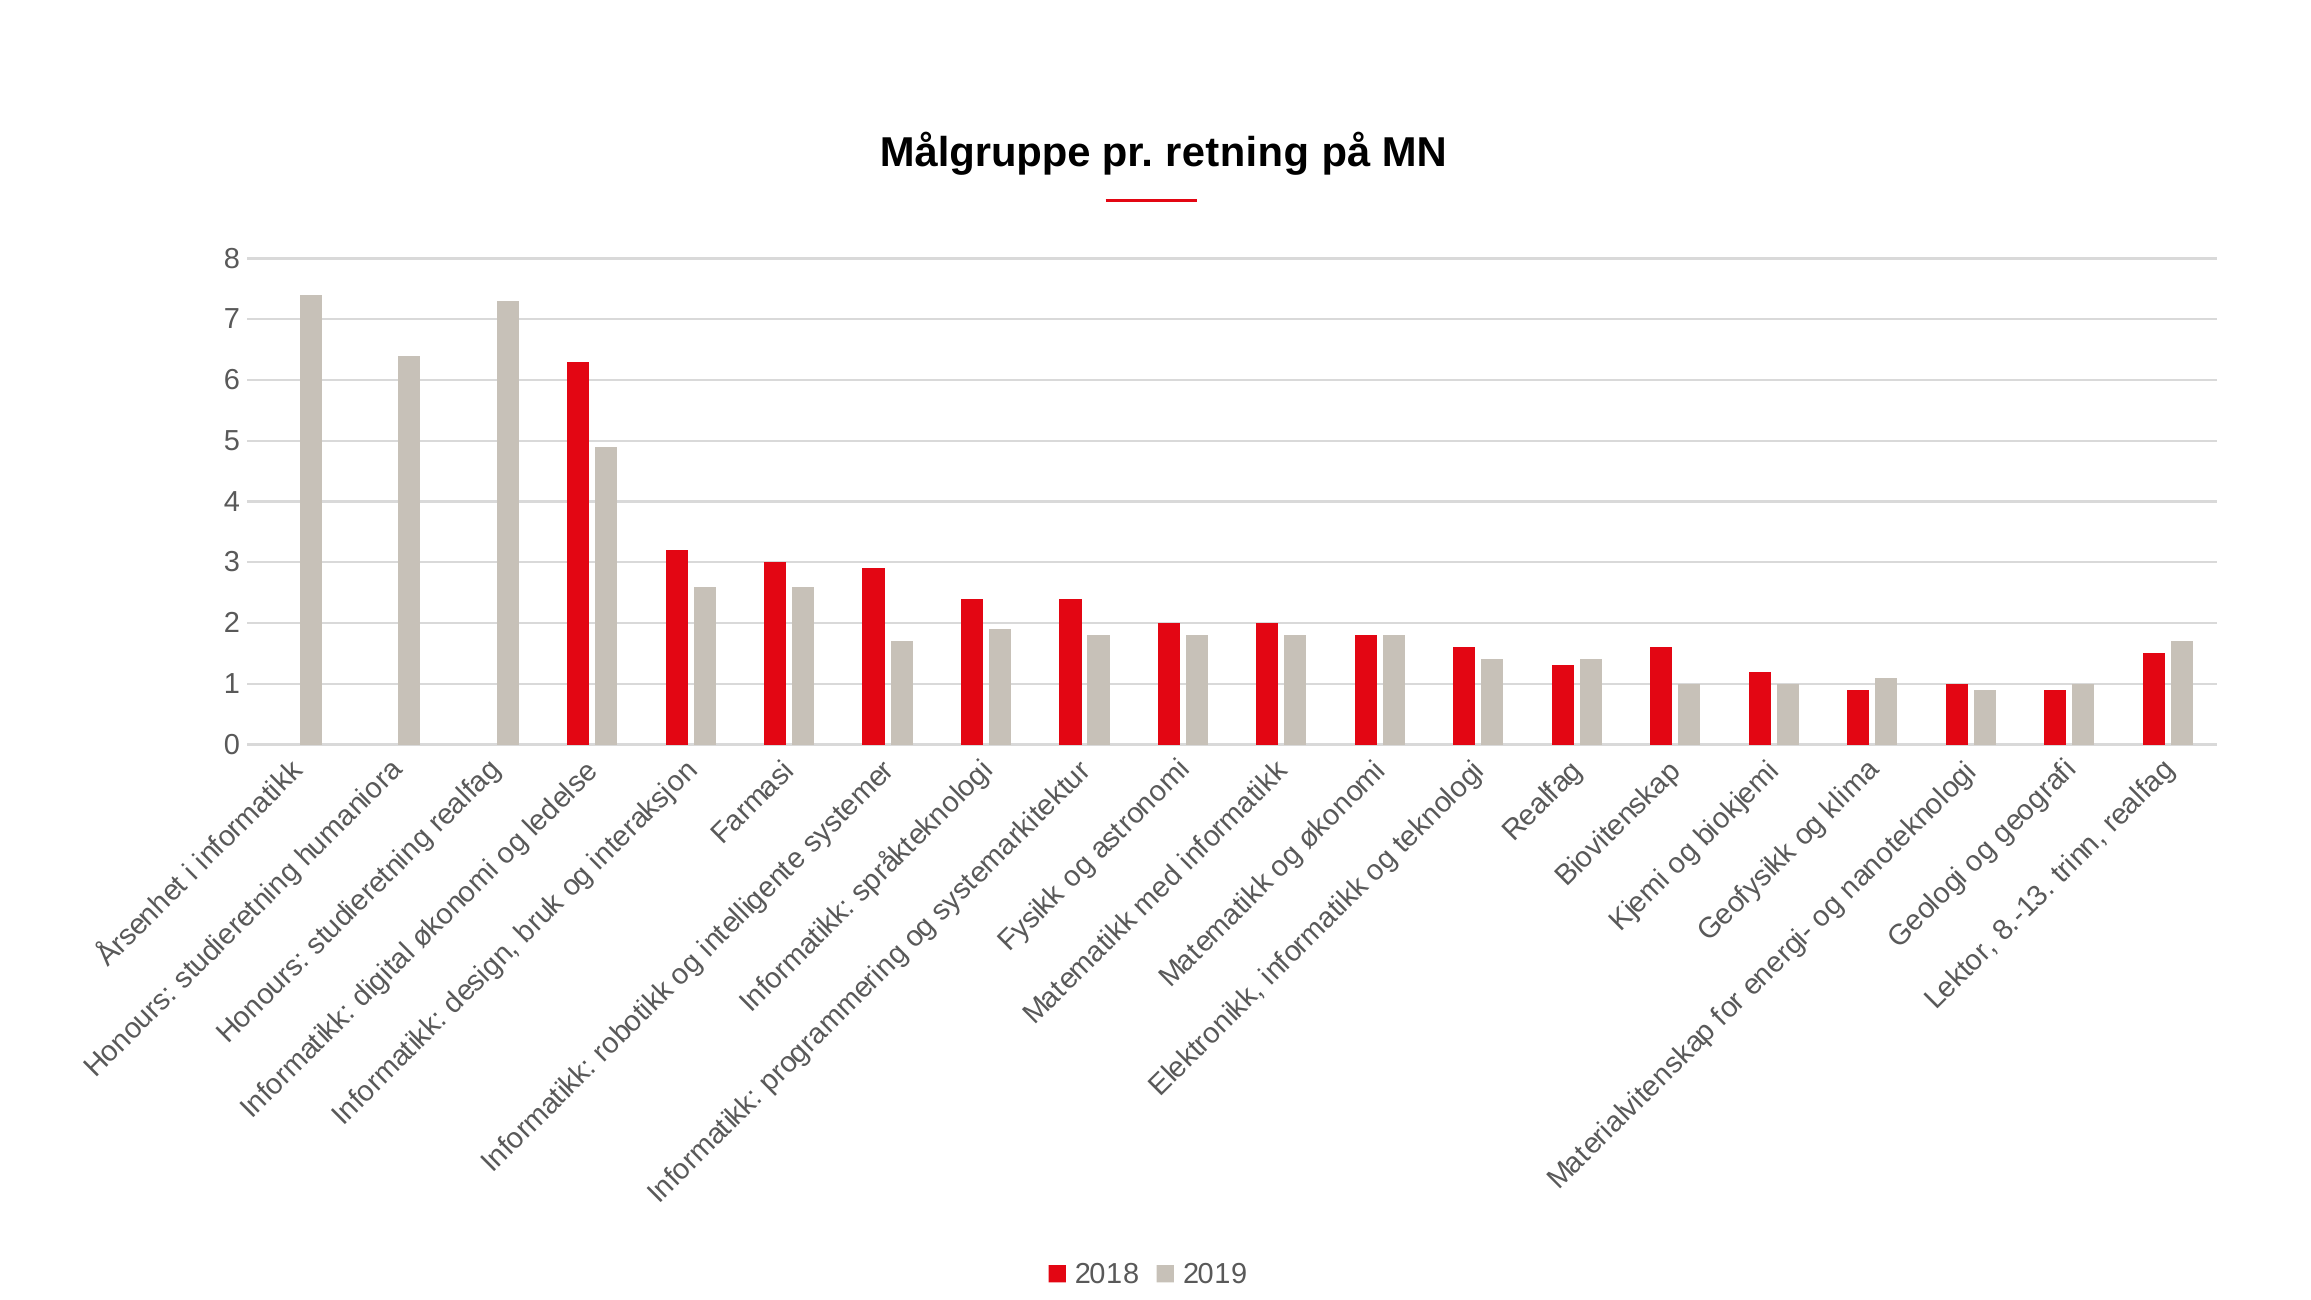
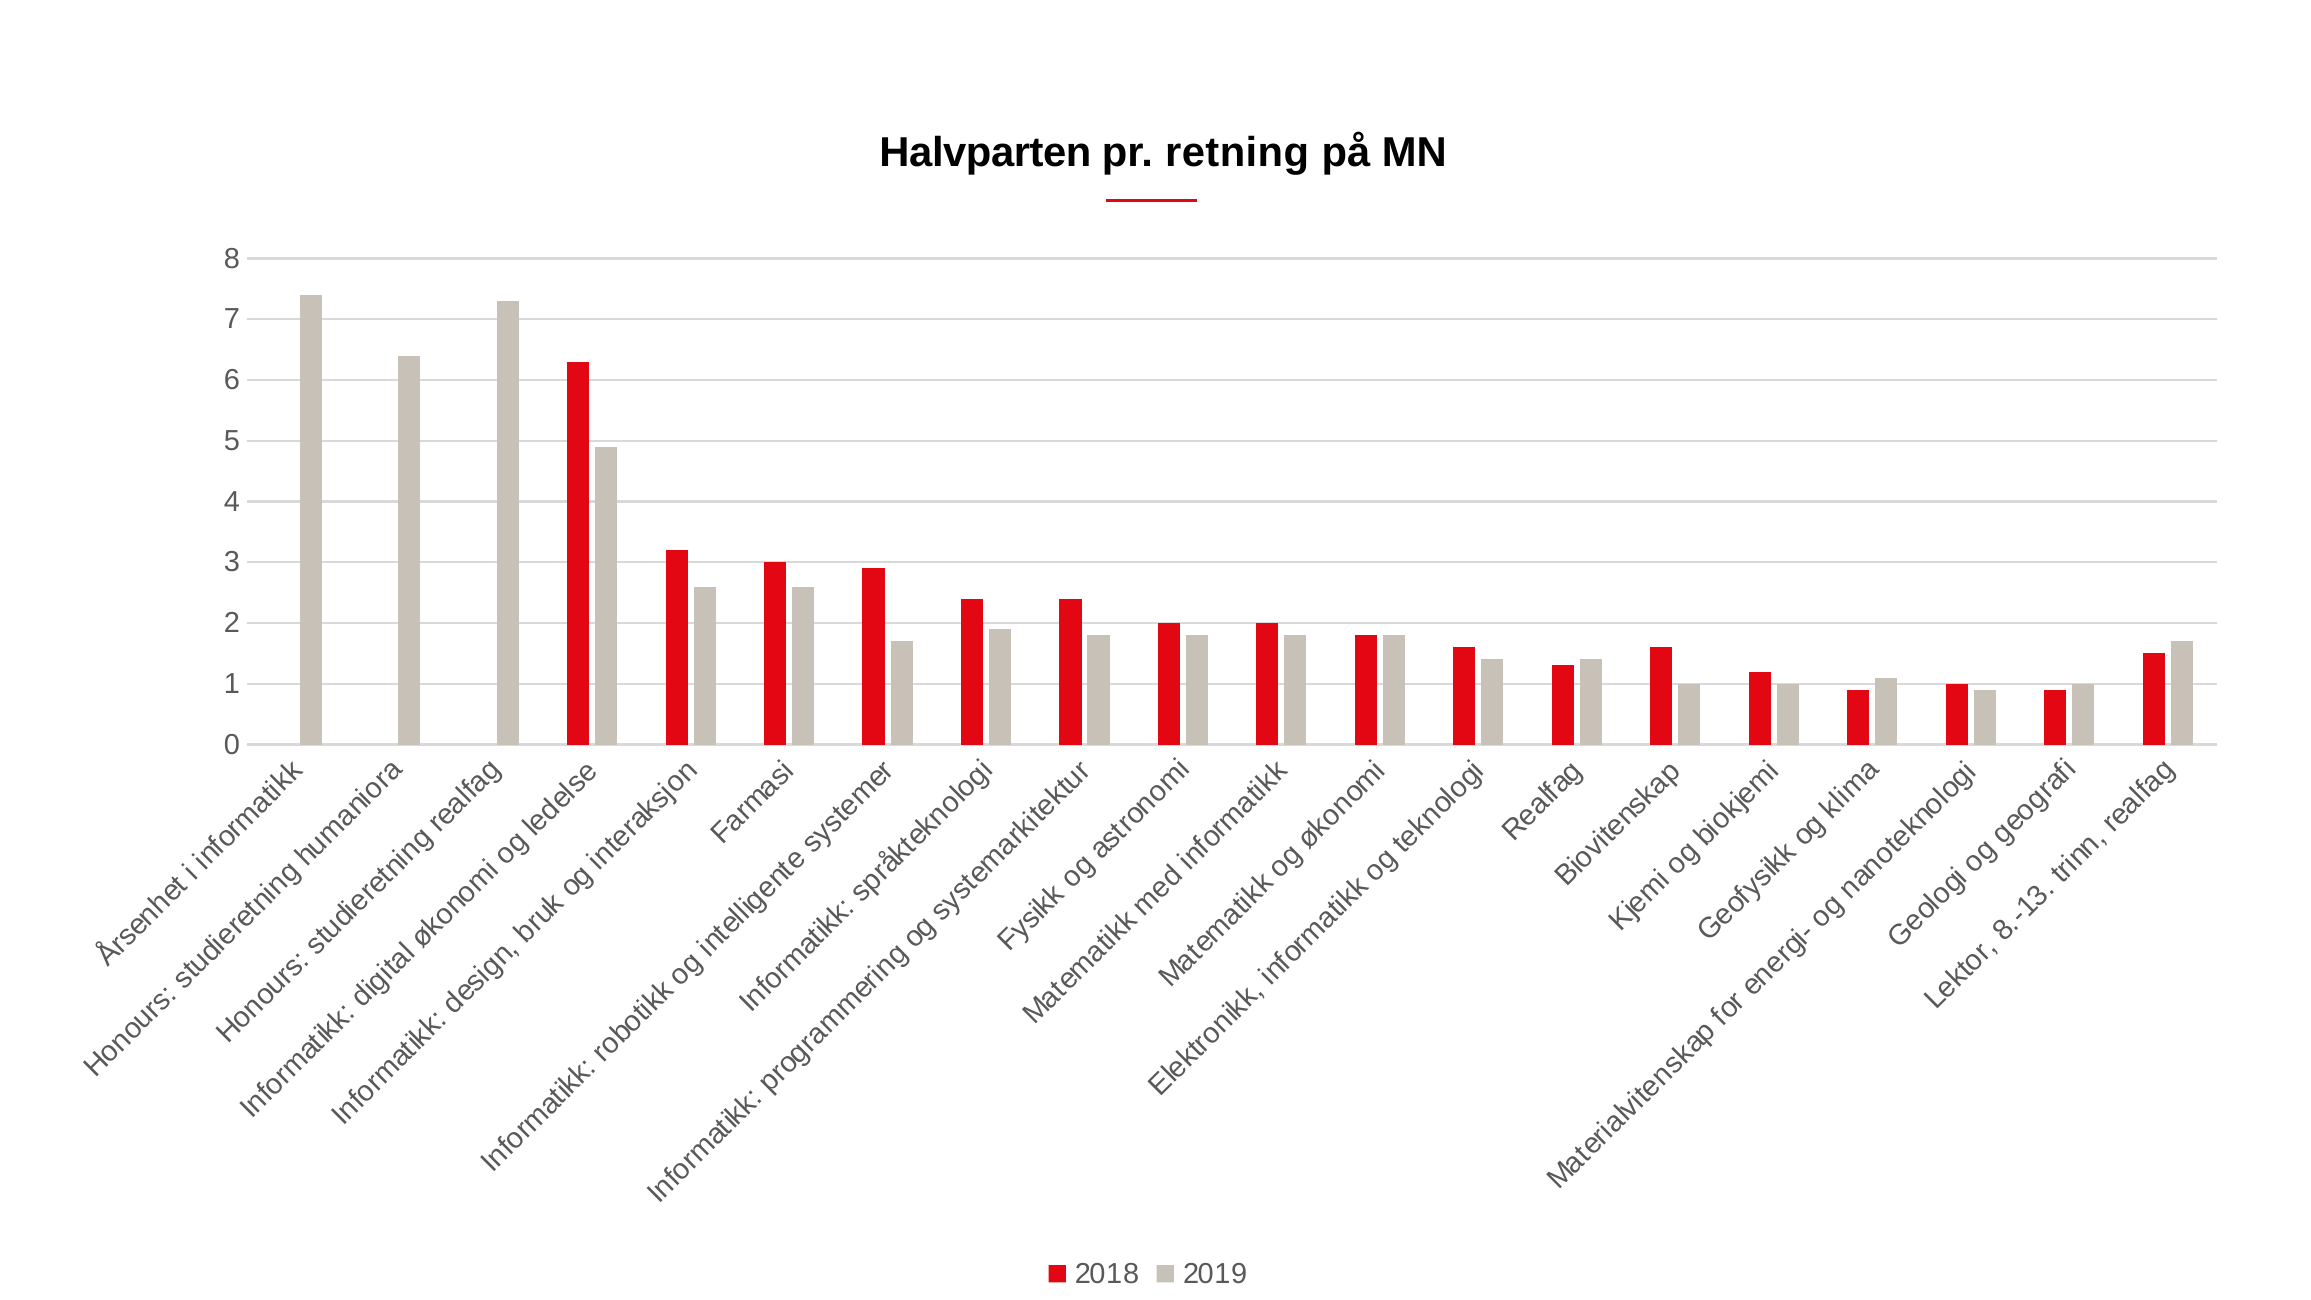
Målgruppe: Målgruppe -> Halvparten
